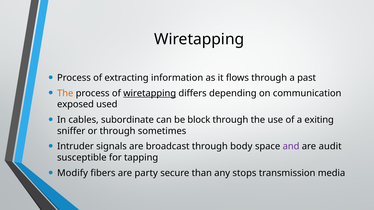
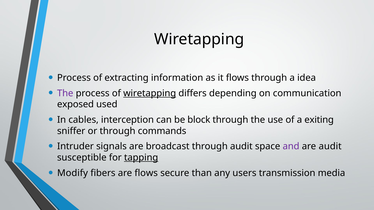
past: past -> idea
The at (65, 93) colour: orange -> purple
subordinate: subordinate -> interception
sometimes: sometimes -> commands
through body: body -> audit
tapping underline: none -> present
are party: party -> flows
stops: stops -> users
